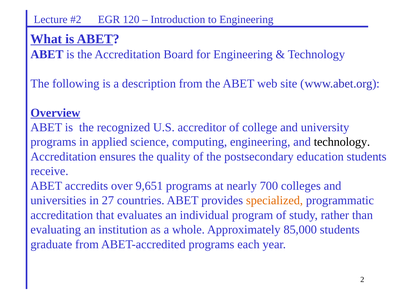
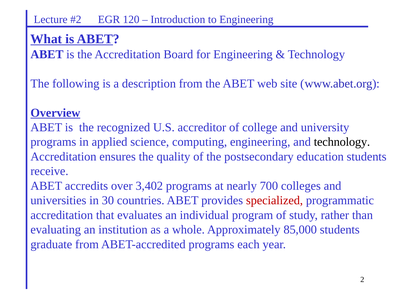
9,651: 9,651 -> 3,402
27: 27 -> 30
specialized colour: orange -> red
